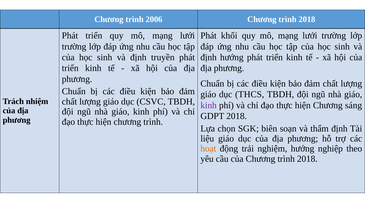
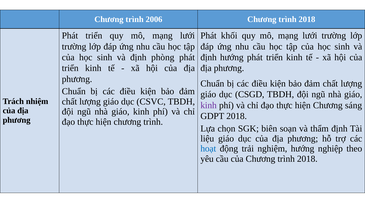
truyền: truyền -> phòng
THCS: THCS -> CSGD
hoạt colour: orange -> blue
